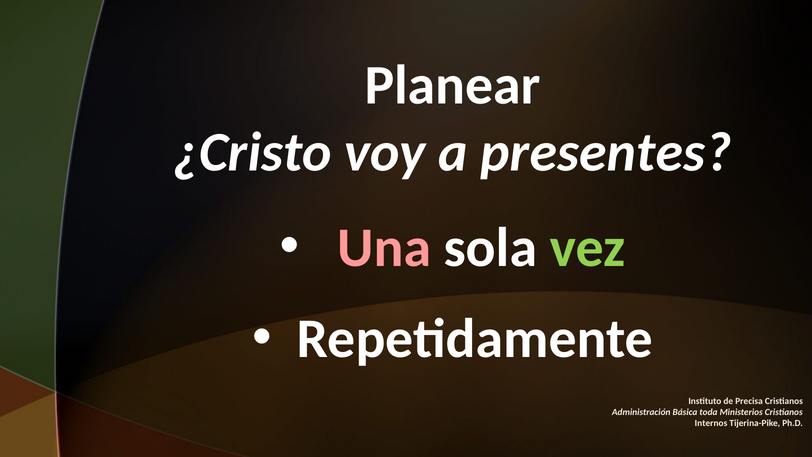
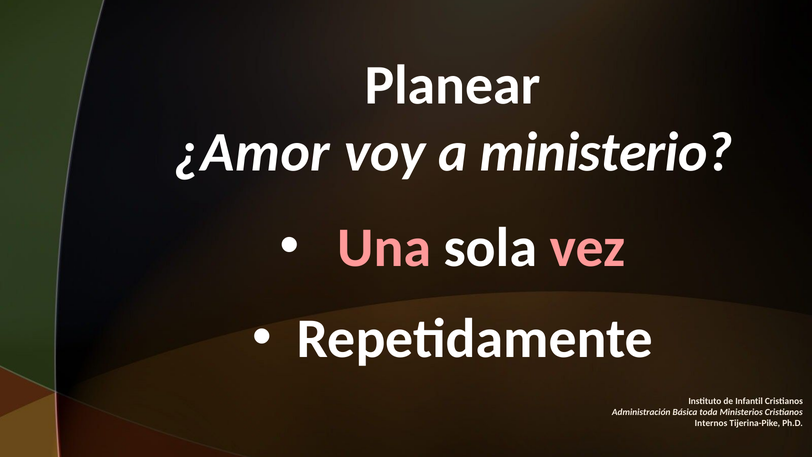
¿Cristo: ¿Cristo -> ¿Amor
presentes: presentes -> ministerio
vez colour: light green -> pink
Precisa: Precisa -> Infantil
